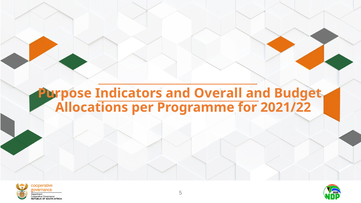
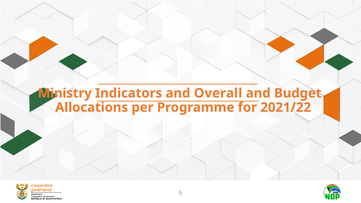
Purpose: Purpose -> Ministry
